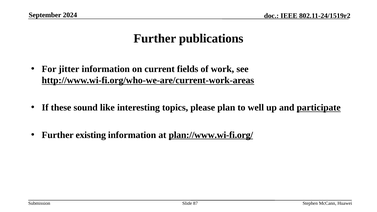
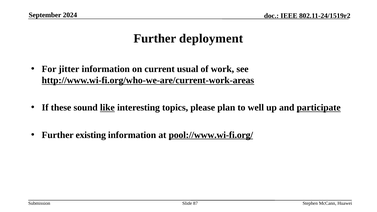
publications: publications -> deployment
fields: fields -> usual
like underline: none -> present
plan://www.wi-fi.org/: plan://www.wi-fi.org/ -> pool://www.wi-fi.org/
